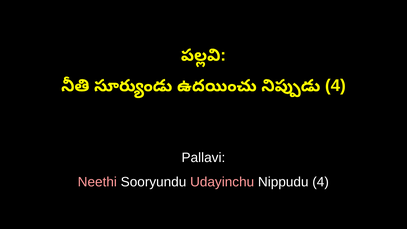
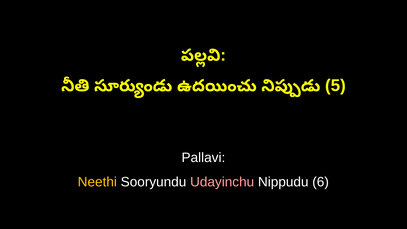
4 at (335, 86): 4 -> 5
Neethi colour: pink -> yellow
Nippudu 4: 4 -> 6
